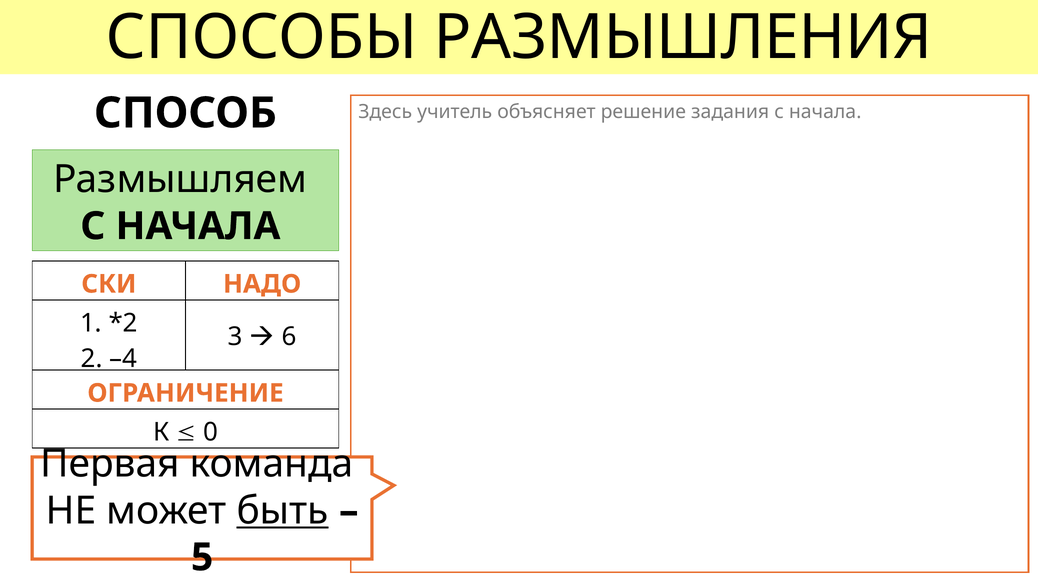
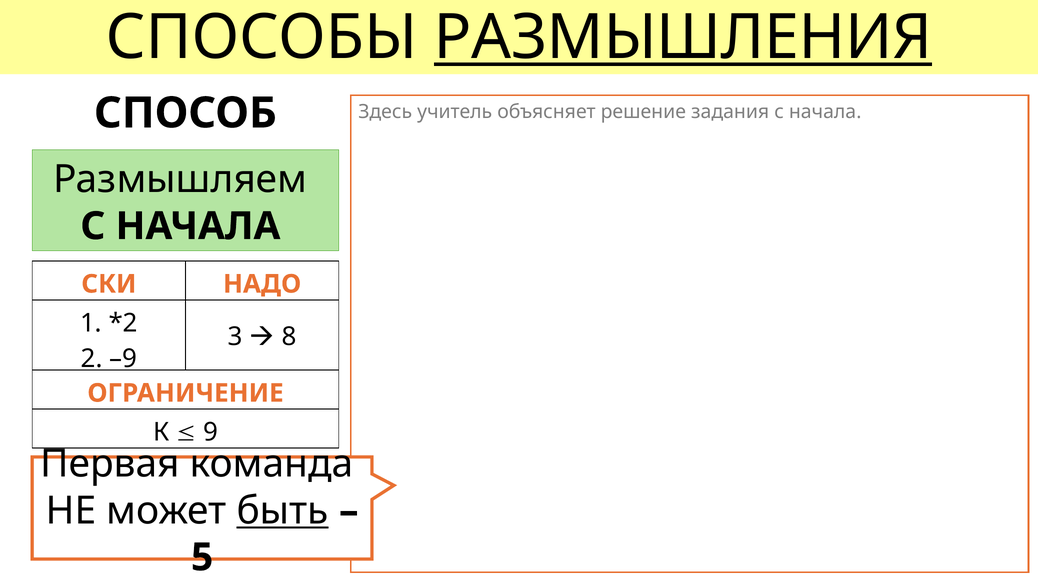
РАЗМЫШЛЕНИЯ underline: none -> present
6: 6 -> 8
–4: –4 -> –9
0: 0 -> 9
